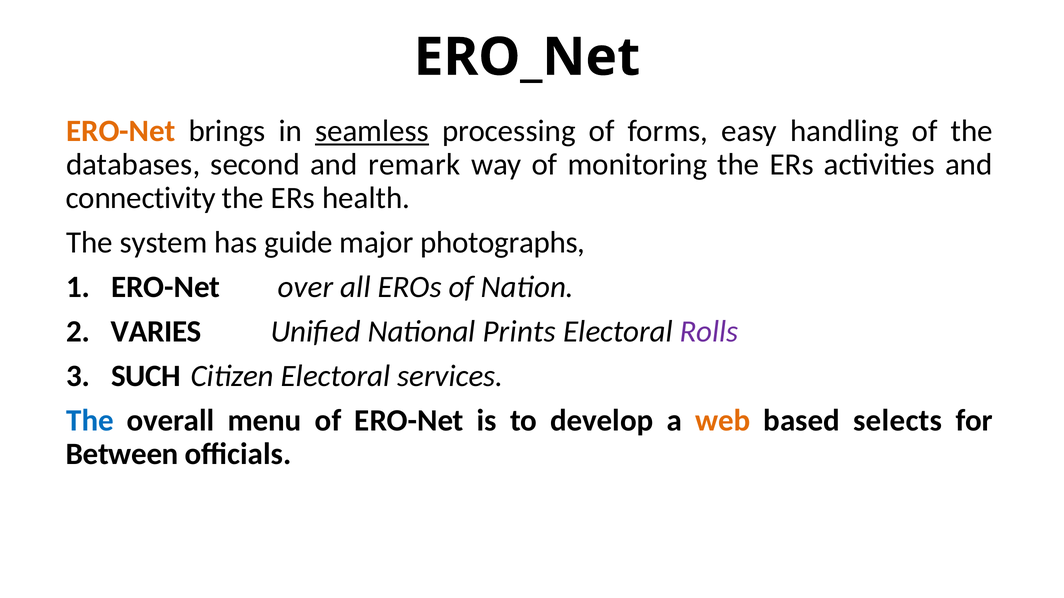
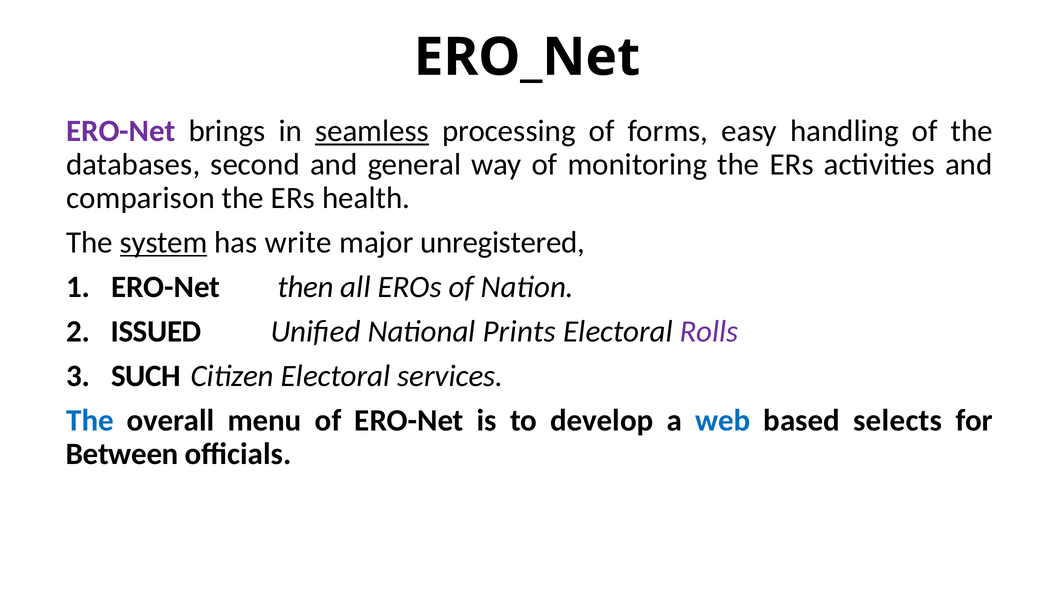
ERO-Net at (121, 131) colour: orange -> purple
remark: remark -> general
connectivity: connectivity -> comparison
system underline: none -> present
guide: guide -> write
photographs: photographs -> unregistered
over: over -> then
VARIES: VARIES -> ISSUED
web colour: orange -> blue
